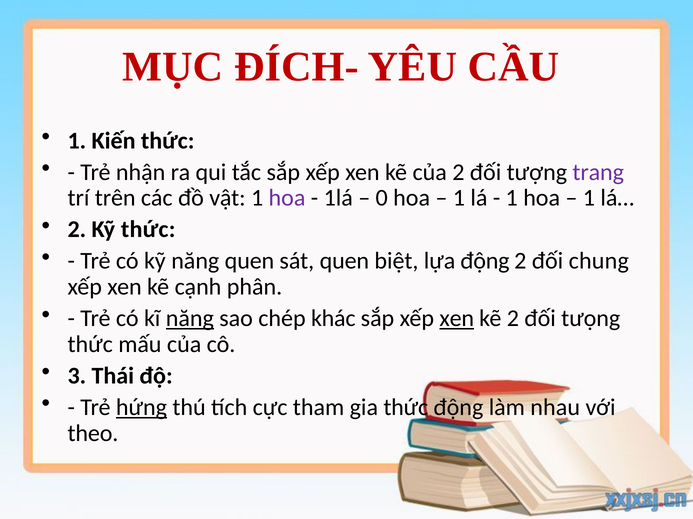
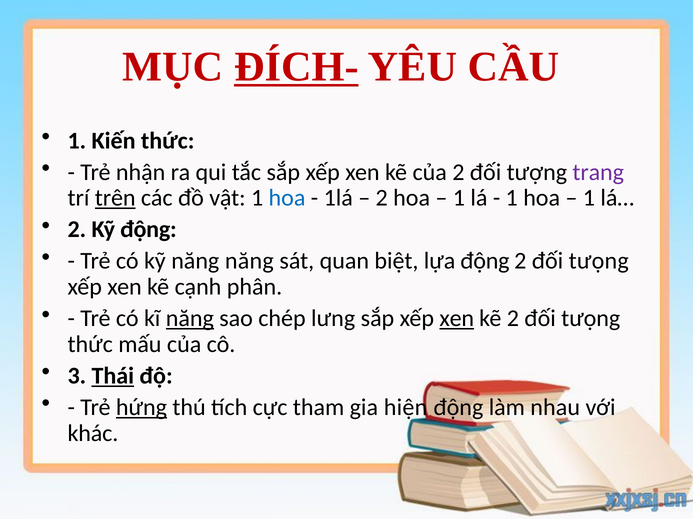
ĐÍCH- underline: none -> present
trên underline: none -> present
hoa at (287, 198) colour: purple -> blue
0 at (382, 198): 0 -> 2
Kỹ thức: thức -> động
năng quen: quen -> năng
sát quen: quen -> quan
chung at (599, 261): chung -> tưọng
khác: khác -> lưng
Thái underline: none -> present
gia thức: thức -> hiện
theo: theo -> khác
